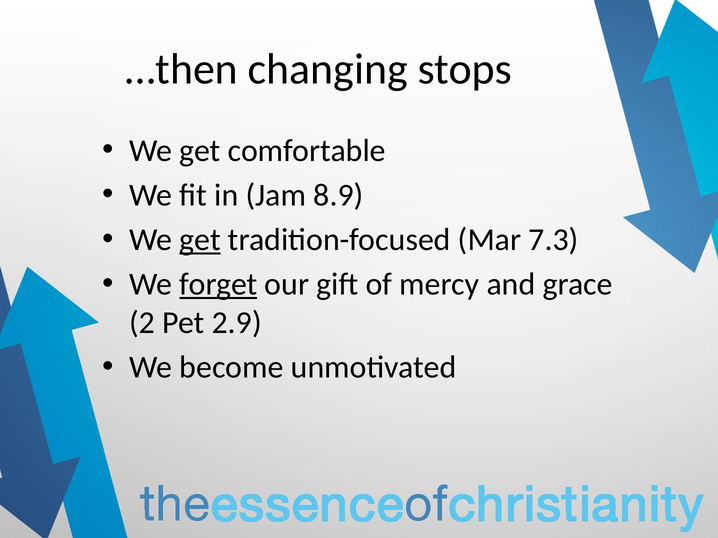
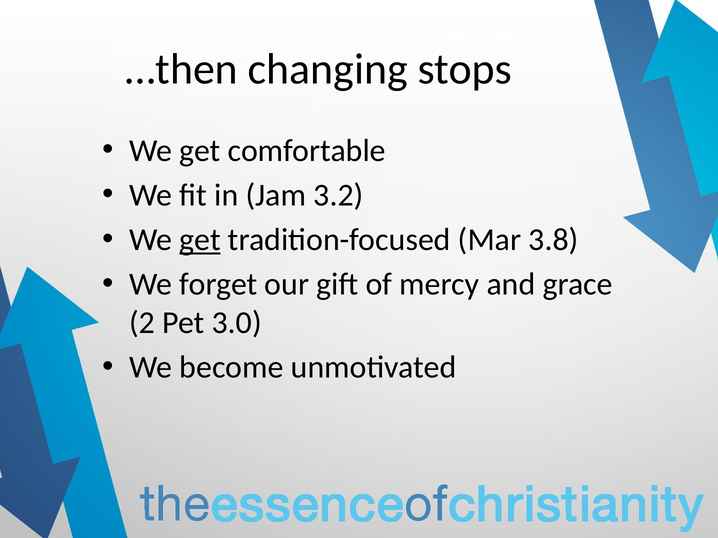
8.9: 8.9 -> 3.2
7.3: 7.3 -> 3.8
forget underline: present -> none
2.9: 2.9 -> 3.0
